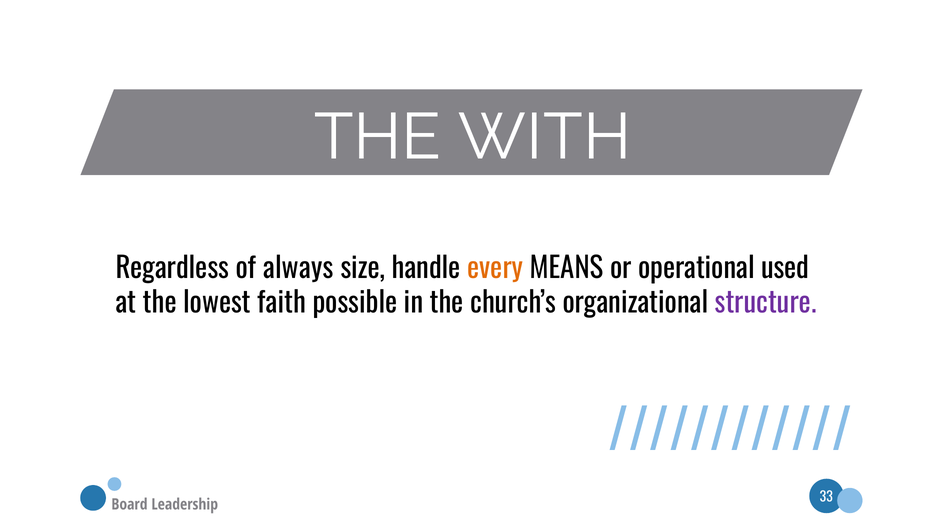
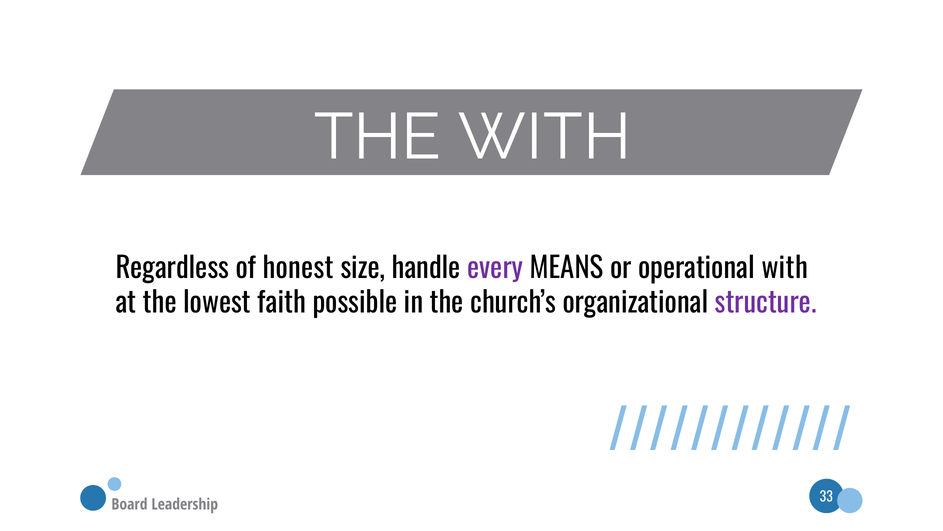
always: always -> honest
every colour: orange -> purple
operational used: used -> with
